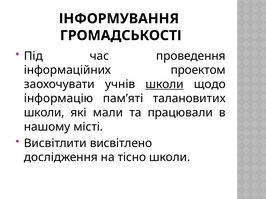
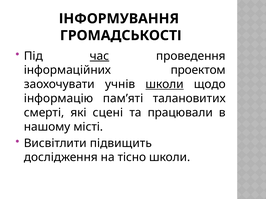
час underline: none -> present
школи at (44, 113): школи -> смерті
мали: мали -> сцені
висвітлено: висвітлено -> підвищить
